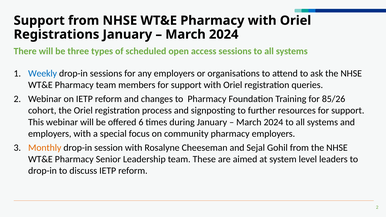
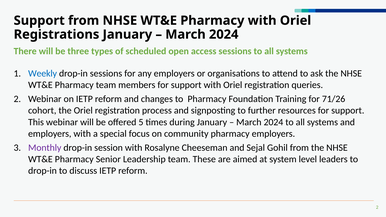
85/26: 85/26 -> 71/26
6: 6 -> 5
Monthly colour: orange -> purple
